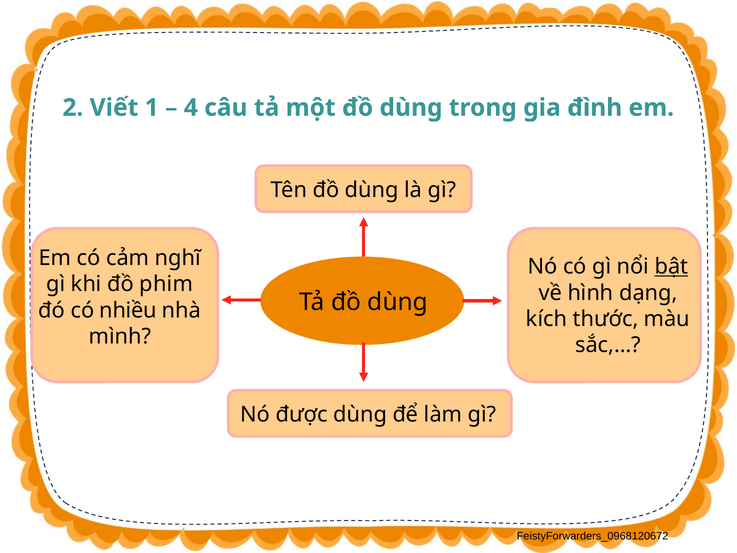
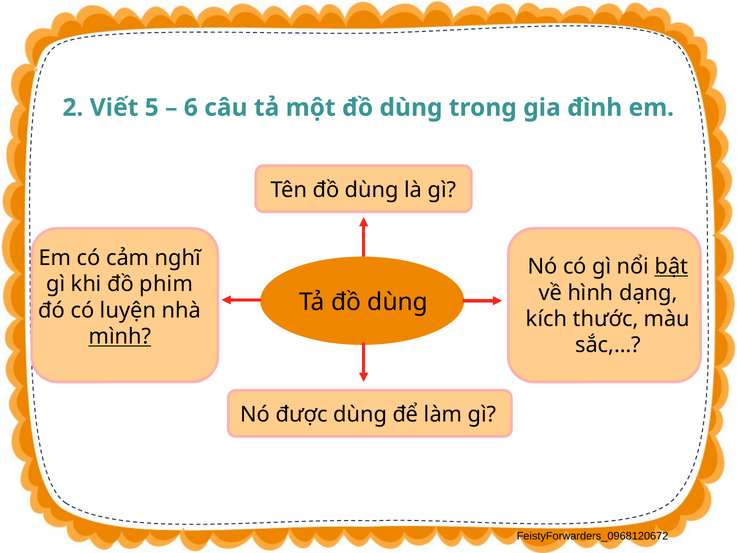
1: 1 -> 5
4: 4 -> 6
nhiều: nhiều -> luyện
mình underline: none -> present
